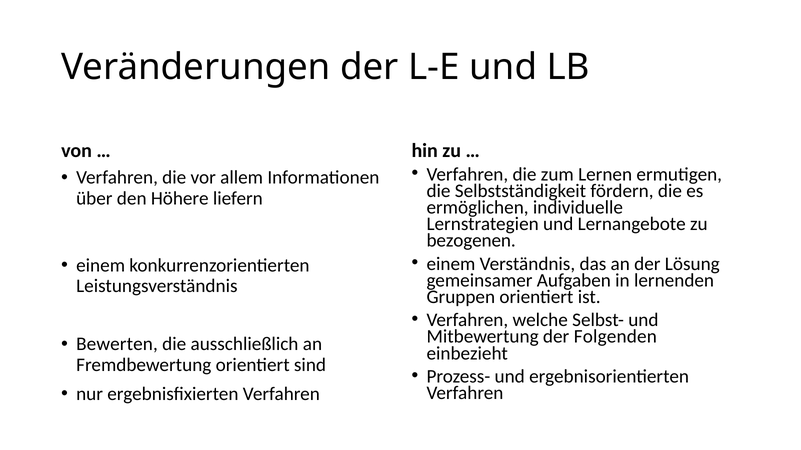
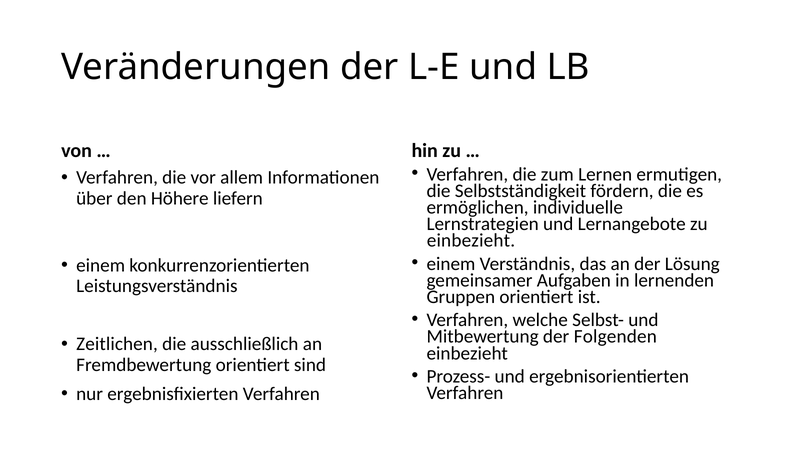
bezogenen at (471, 241): bezogenen -> einbezieht
Bewerten: Bewerten -> Zeitlichen
